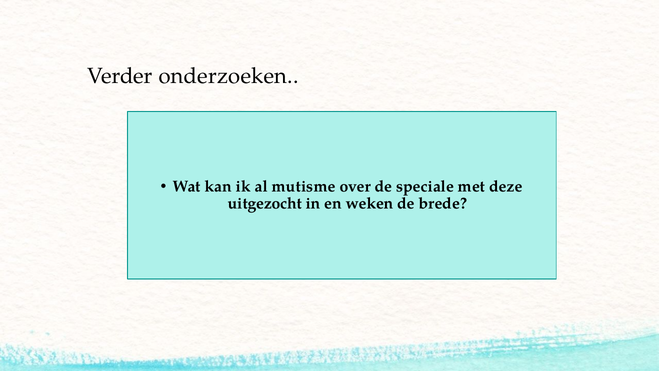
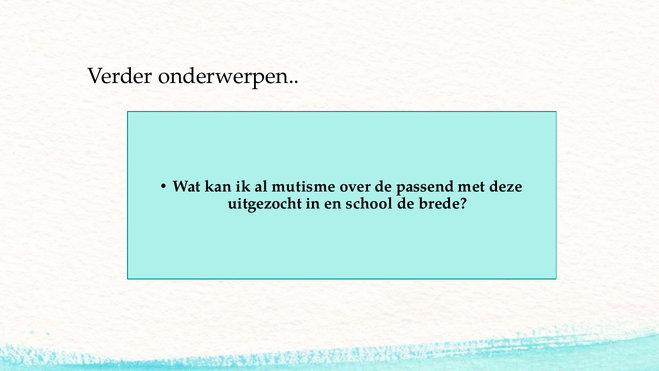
onderzoeken: onderzoeken -> onderwerpen
speciale: speciale -> passend
weken: weken -> school
